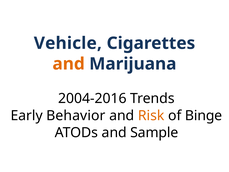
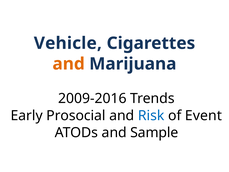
2004-2016: 2004-2016 -> 2009-2016
Behavior: Behavior -> Prosocial
Risk colour: orange -> blue
Binge: Binge -> Event
